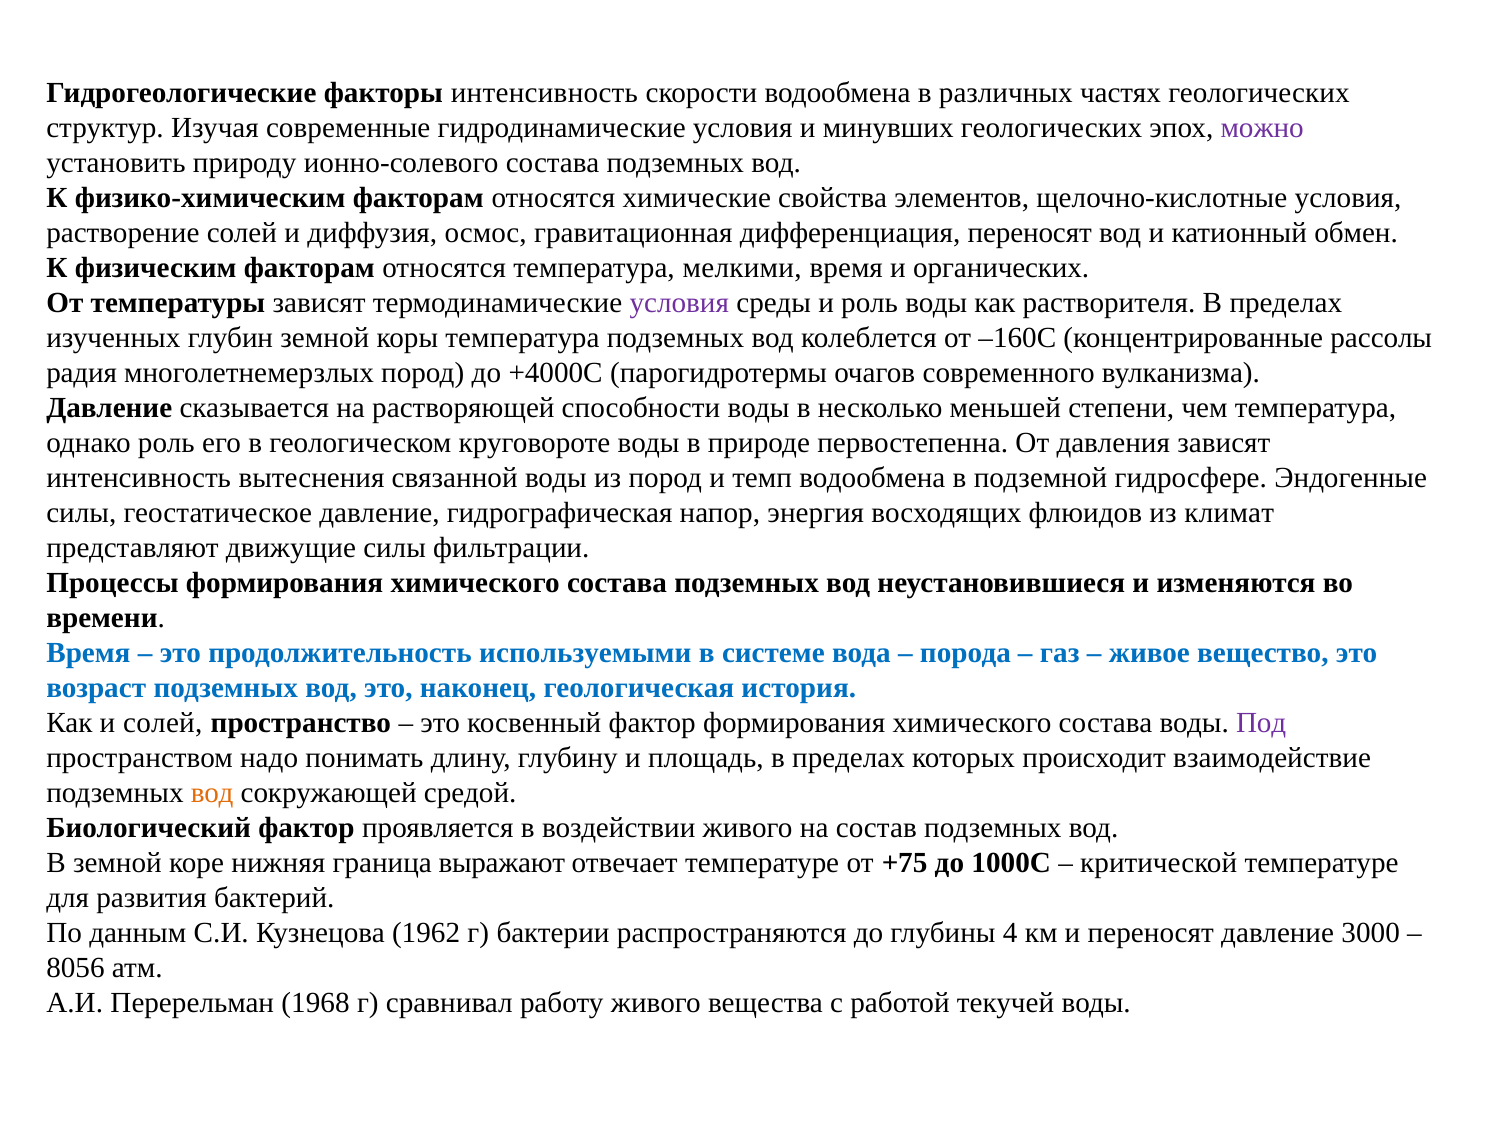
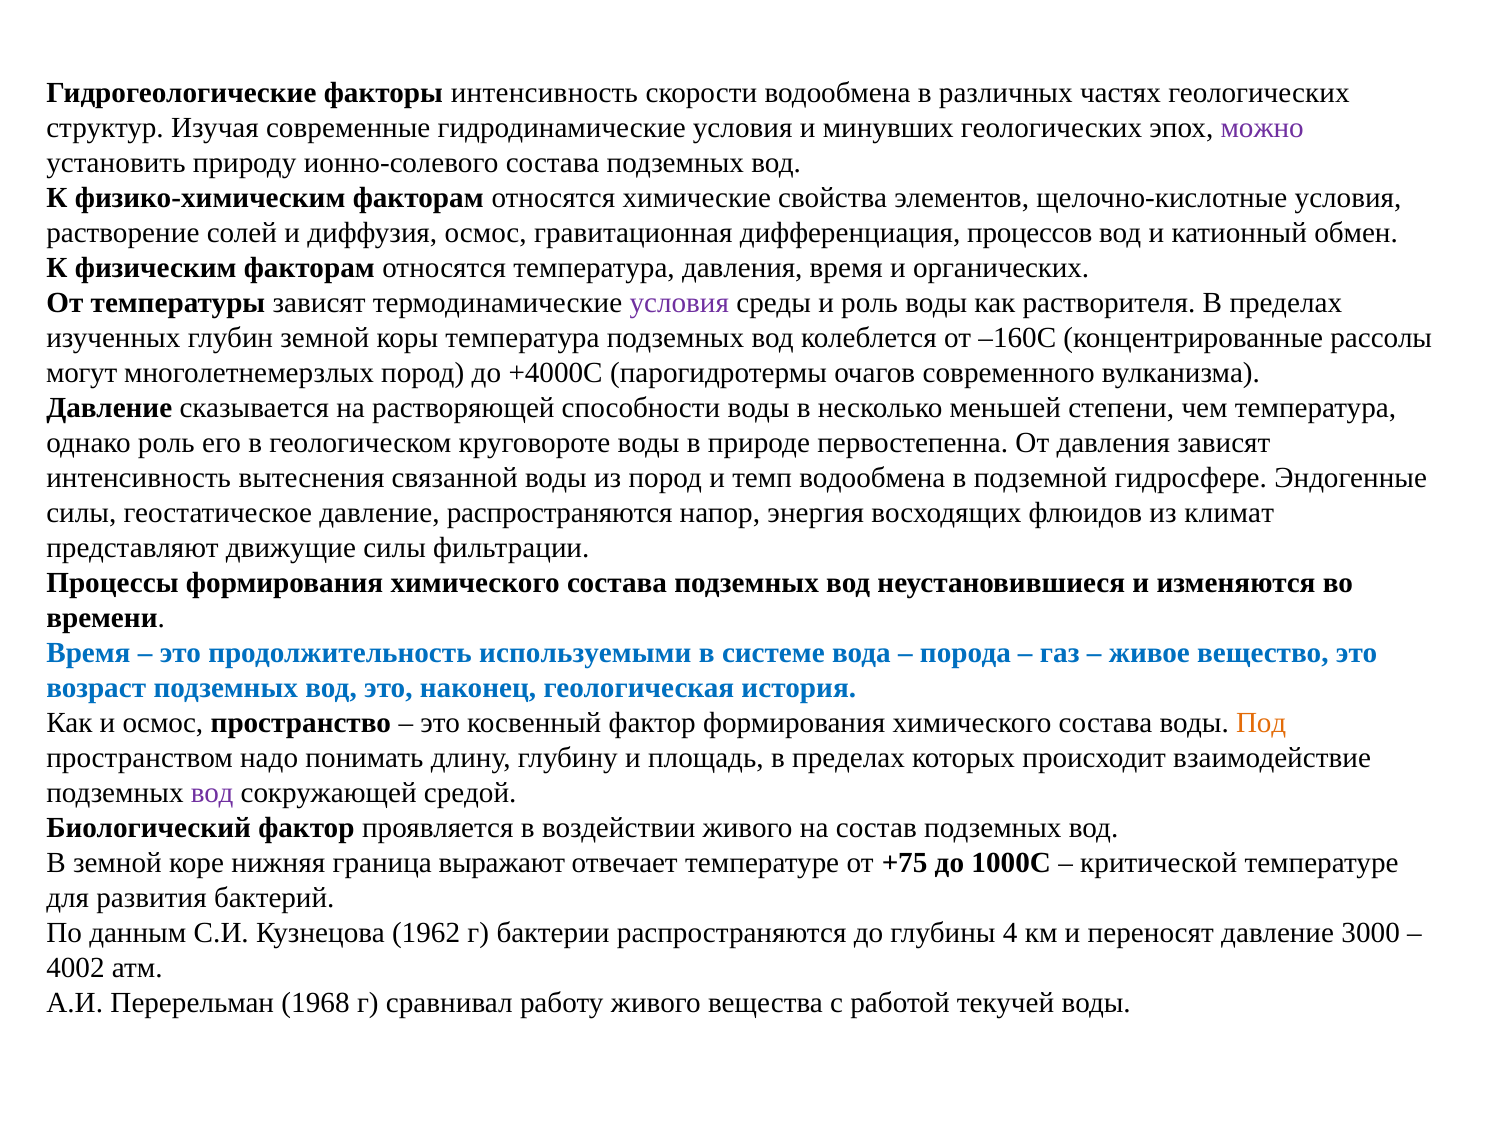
дифференциация переносят: переносят -> процессов
температура мелкими: мелкими -> давления
радия: радия -> могут
давление гидрографическая: гидрографическая -> распространяются
и солей: солей -> осмос
Под colour: purple -> orange
вод at (212, 793) colour: orange -> purple
8056: 8056 -> 4002
